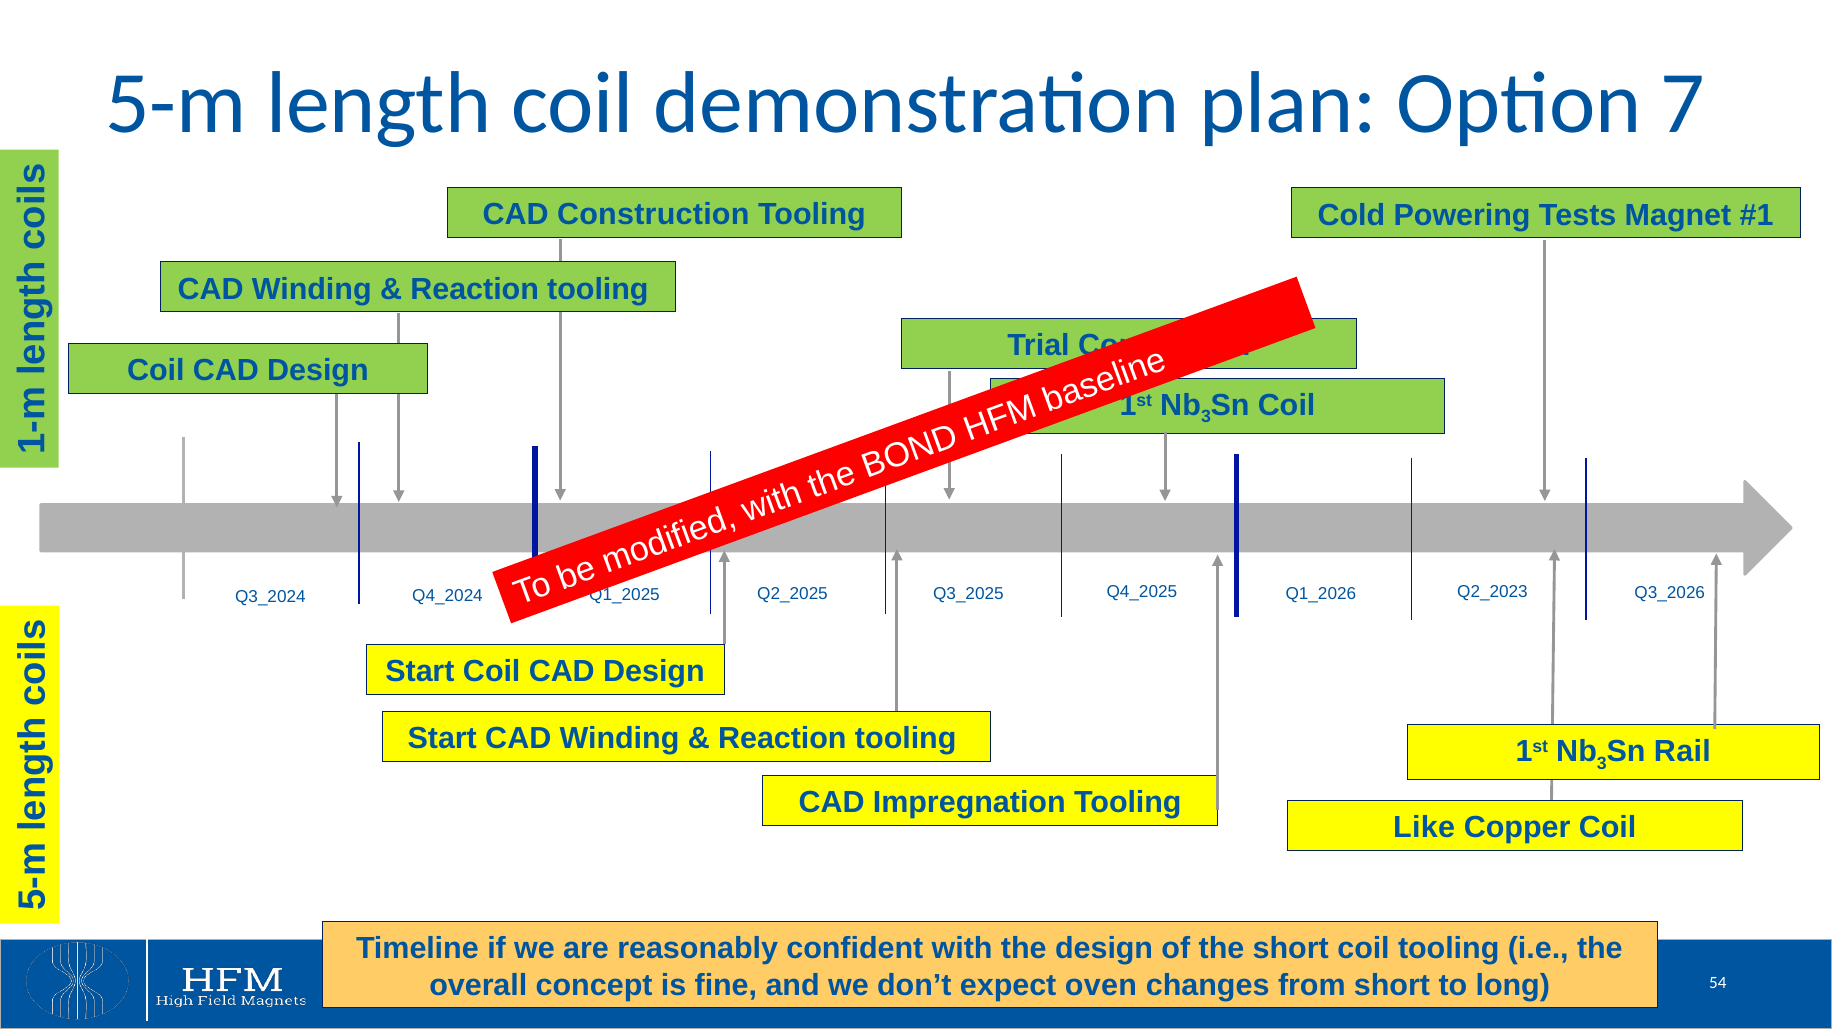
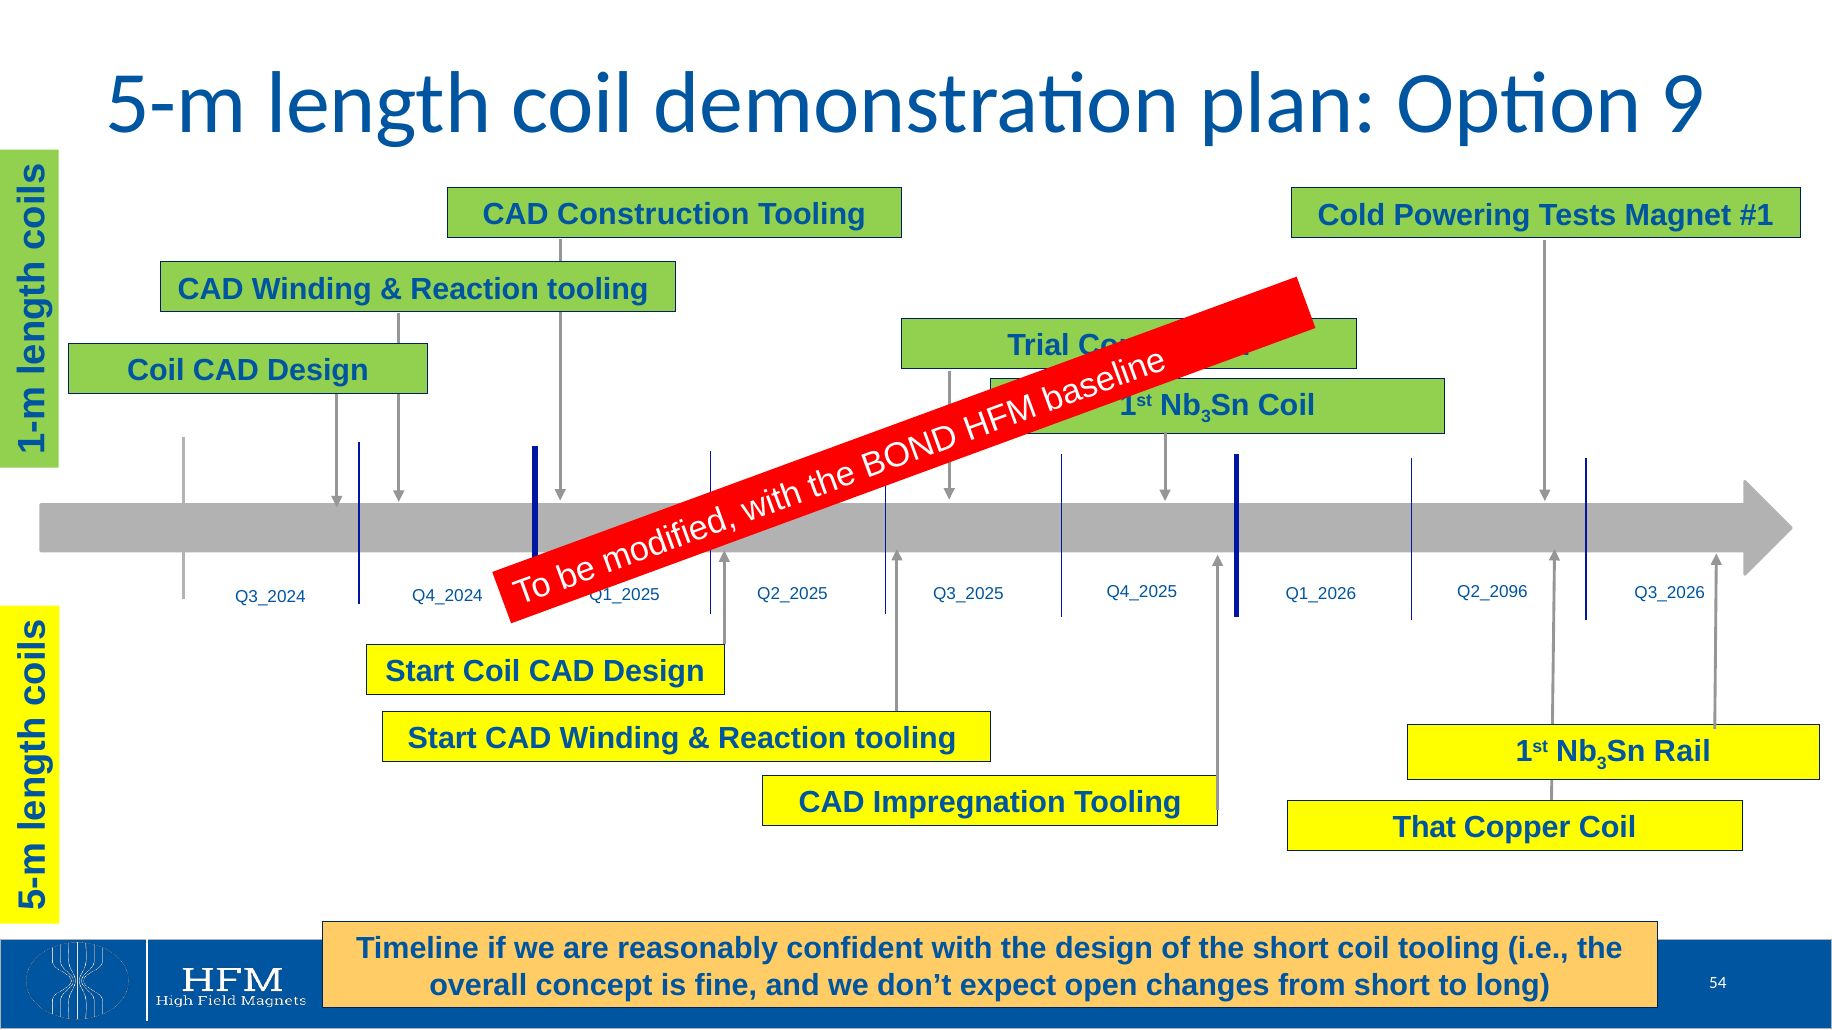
7: 7 -> 9
Q2_2023: Q2_2023 -> Q2_2096
Like: Like -> That
oven: oven -> open
